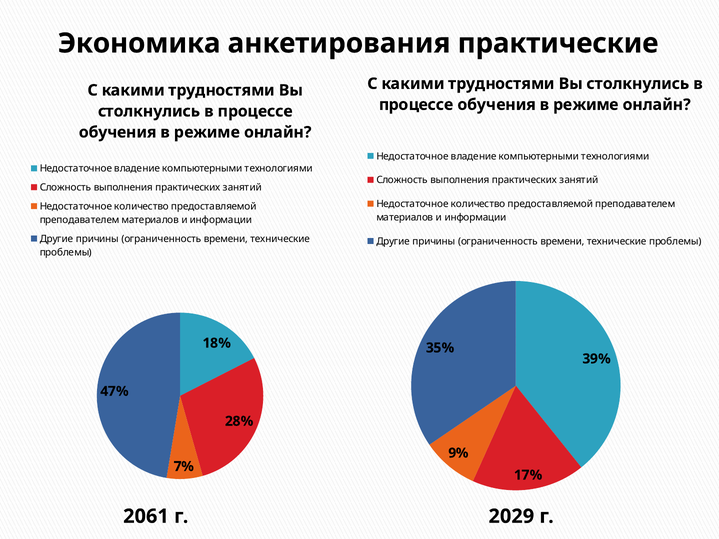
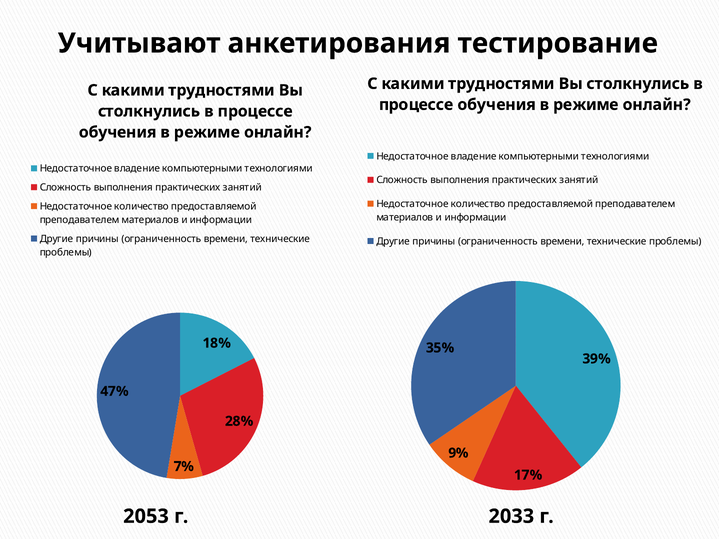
Экономика: Экономика -> Учитывают
практические: практические -> тестирование
2061: 2061 -> 2053
2029: 2029 -> 2033
